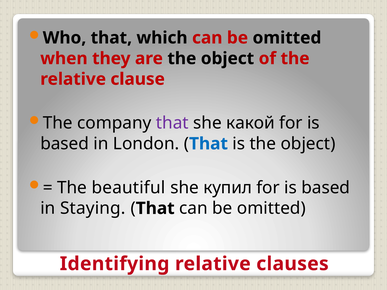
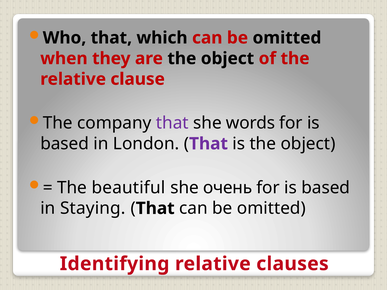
какой: какой -> words
That at (208, 144) colour: blue -> purple
купил: купил -> очень
